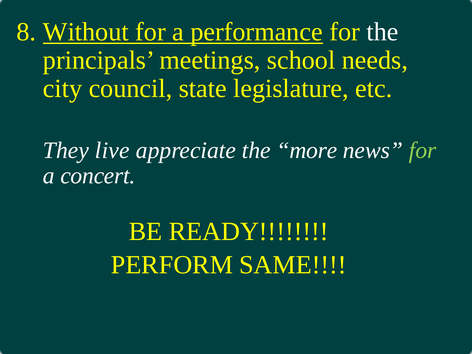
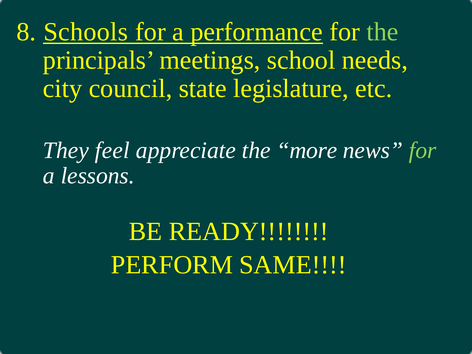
Without: Without -> Schools
the at (383, 32) colour: white -> light green
live: live -> feel
concert: concert -> lessons
